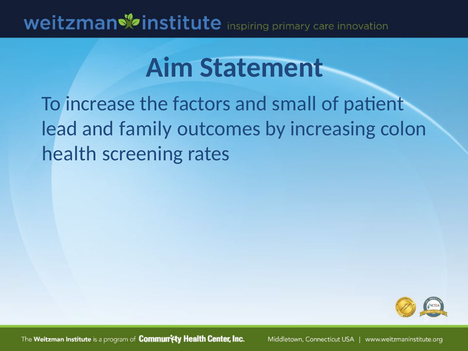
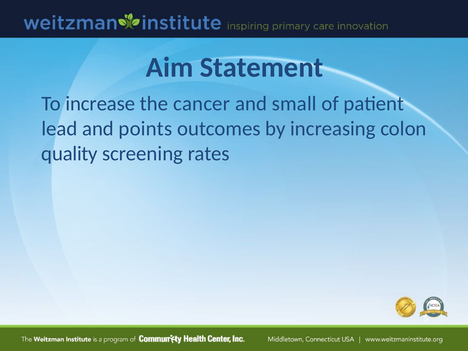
factors: factors -> cancer
family: family -> points
health: health -> quality
